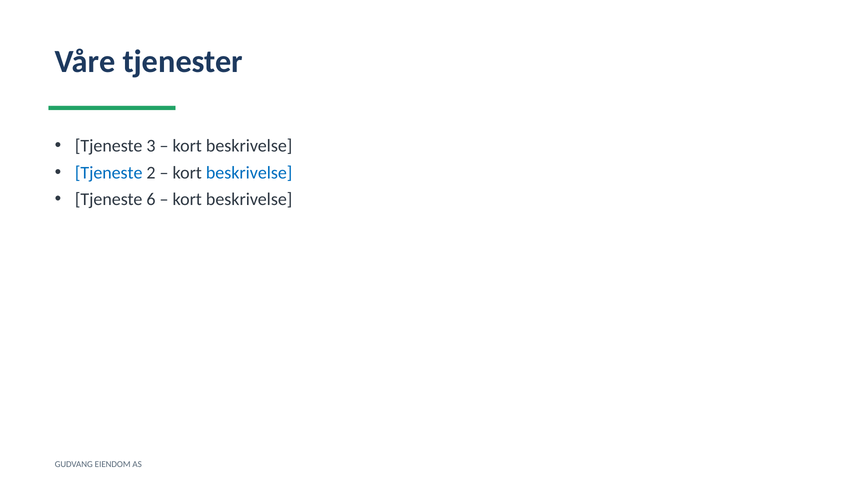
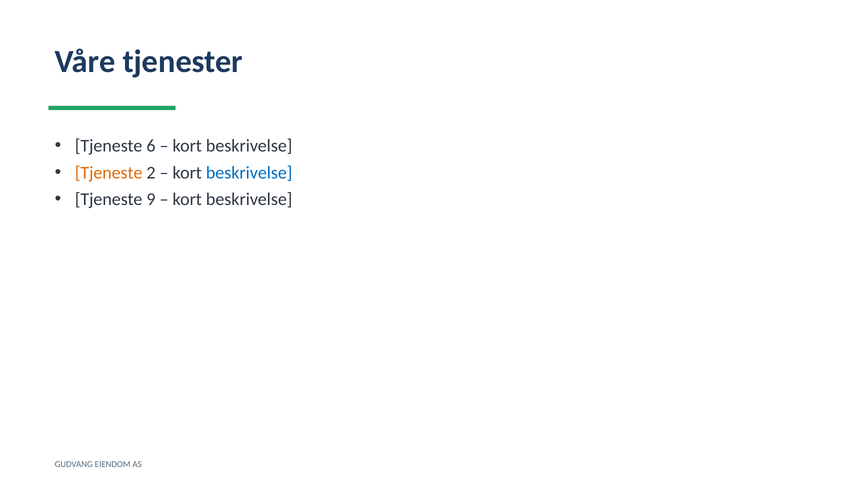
3: 3 -> 6
Tjeneste at (109, 173) colour: blue -> orange
6: 6 -> 9
